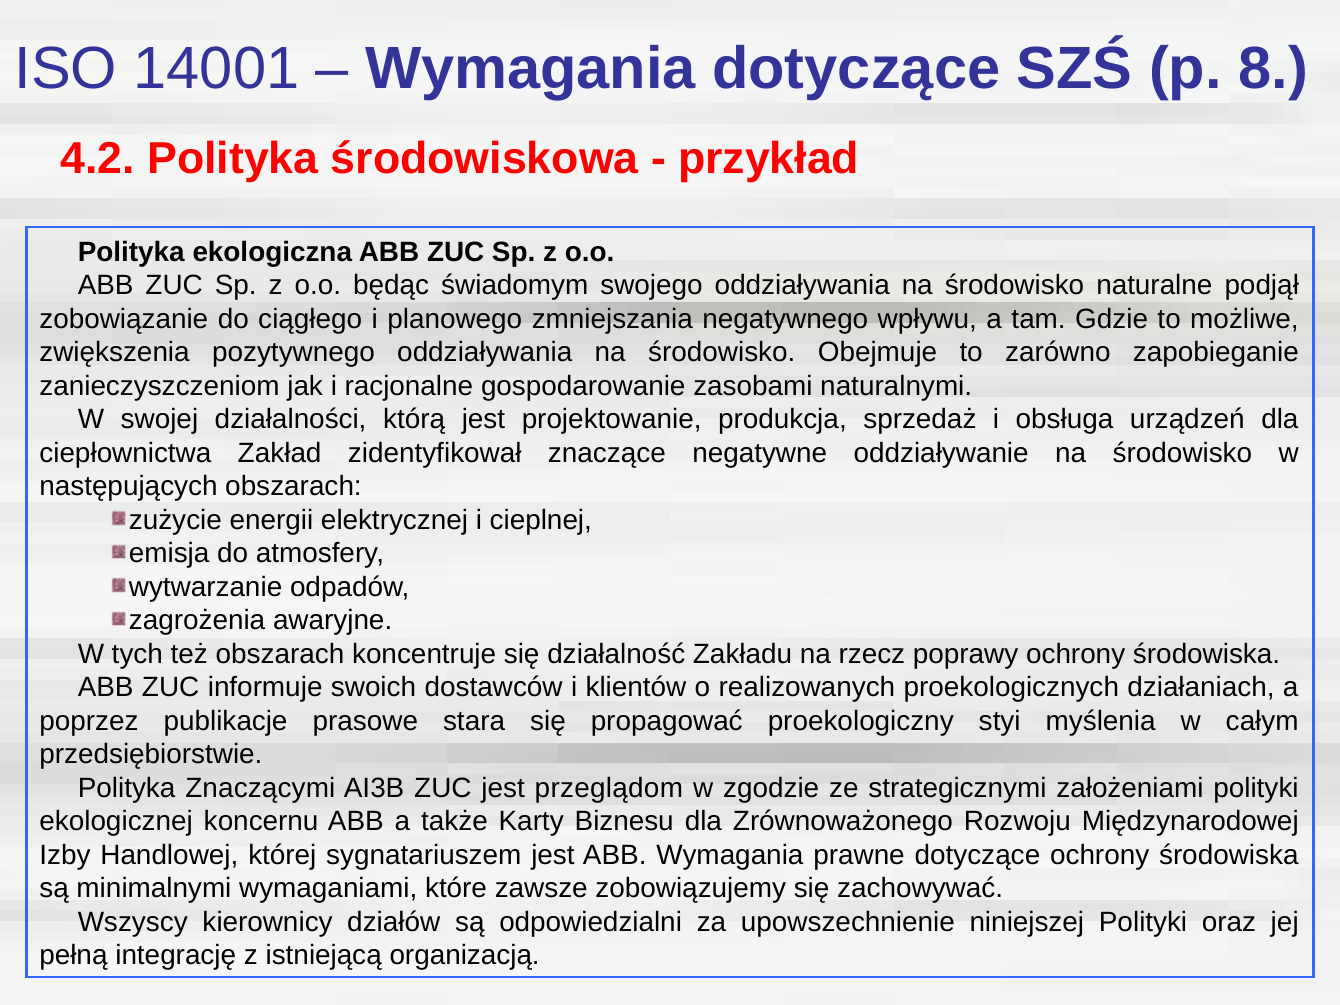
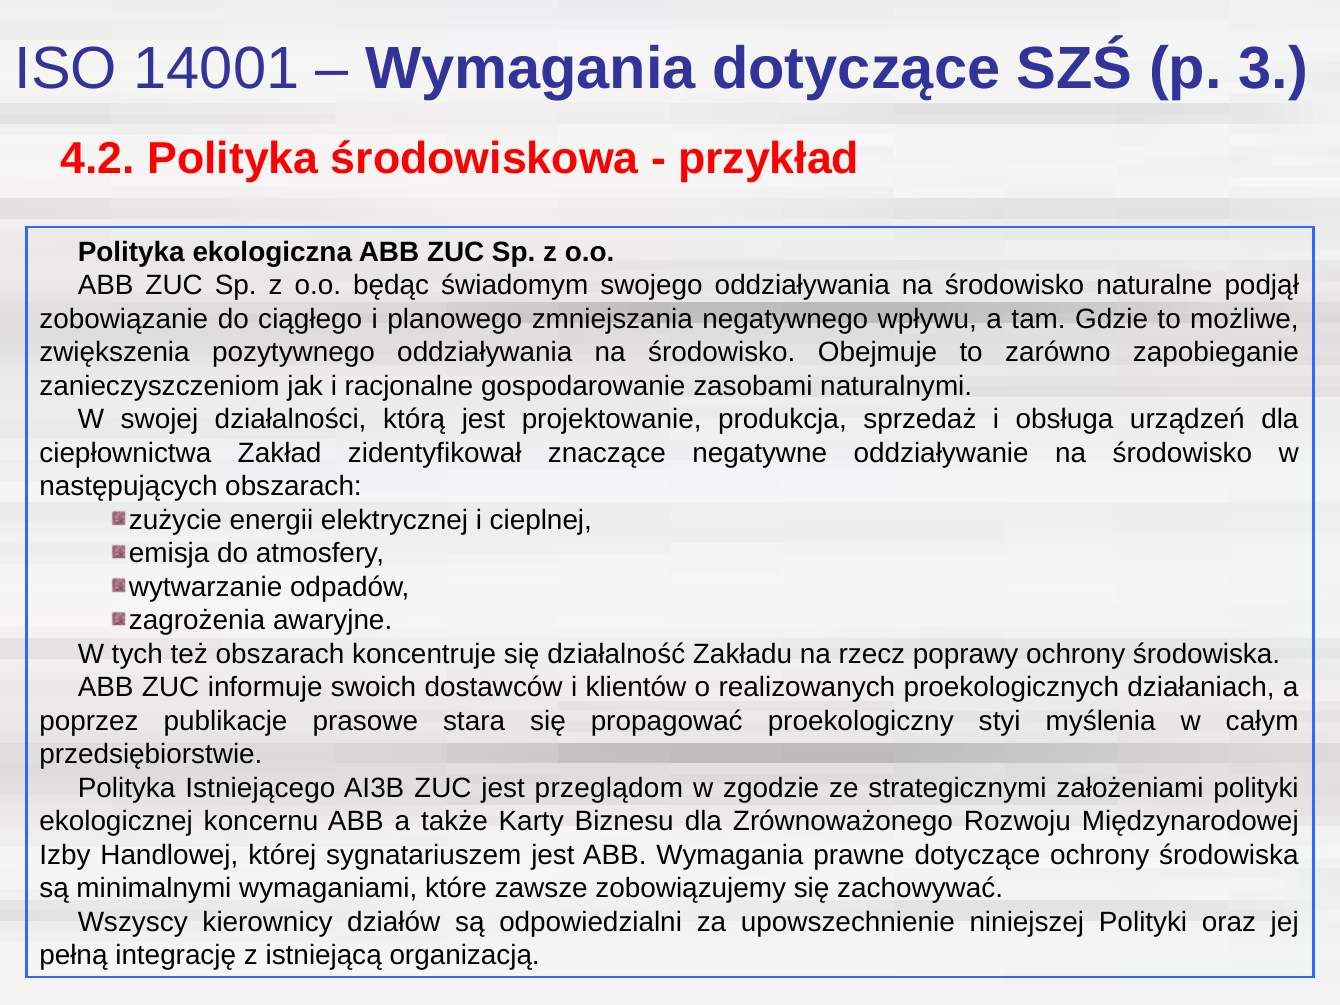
8: 8 -> 3
Znaczącymi: Znaczącymi -> Istniejącego
